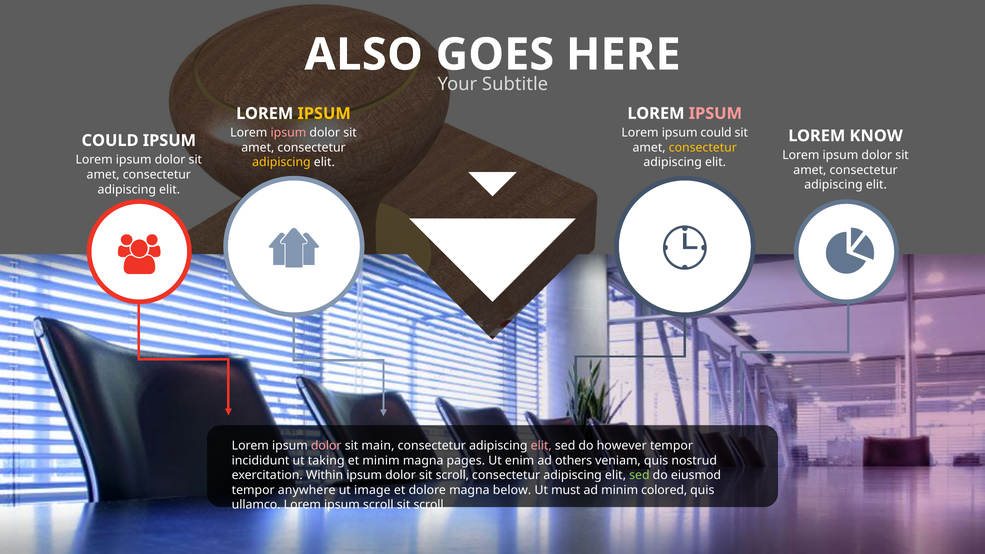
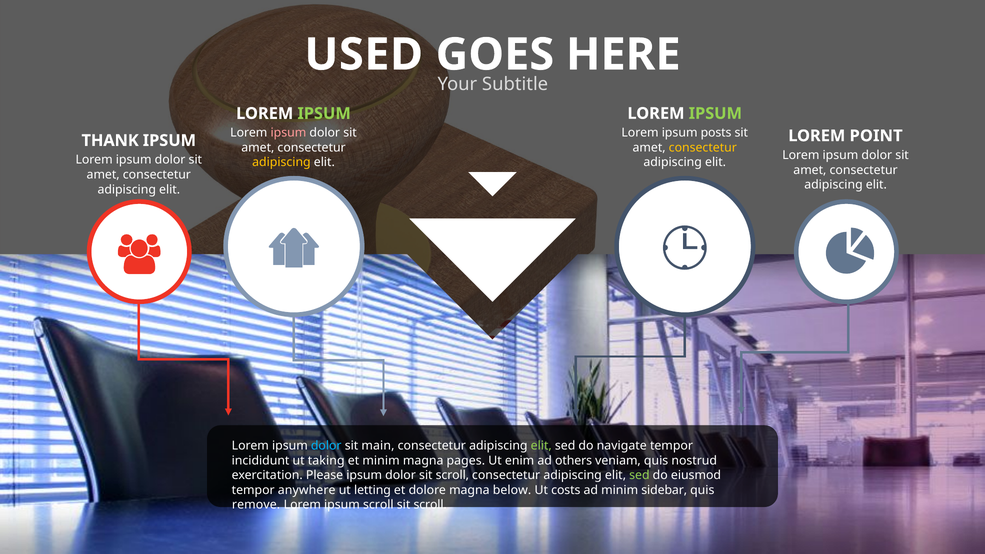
ALSO: ALSO -> USED
IPSUM at (324, 113) colour: yellow -> light green
IPSUM at (715, 113) colour: pink -> light green
ipsum could: could -> posts
KNOW: KNOW -> POINT
COULD at (110, 141): COULD -> THANK
dolor at (326, 446) colour: pink -> light blue
elit at (541, 446) colour: pink -> light green
however: however -> navigate
Within: Within -> Please
image: image -> letting
must: must -> costs
colored: colored -> sidebar
ullamco: ullamco -> remove
